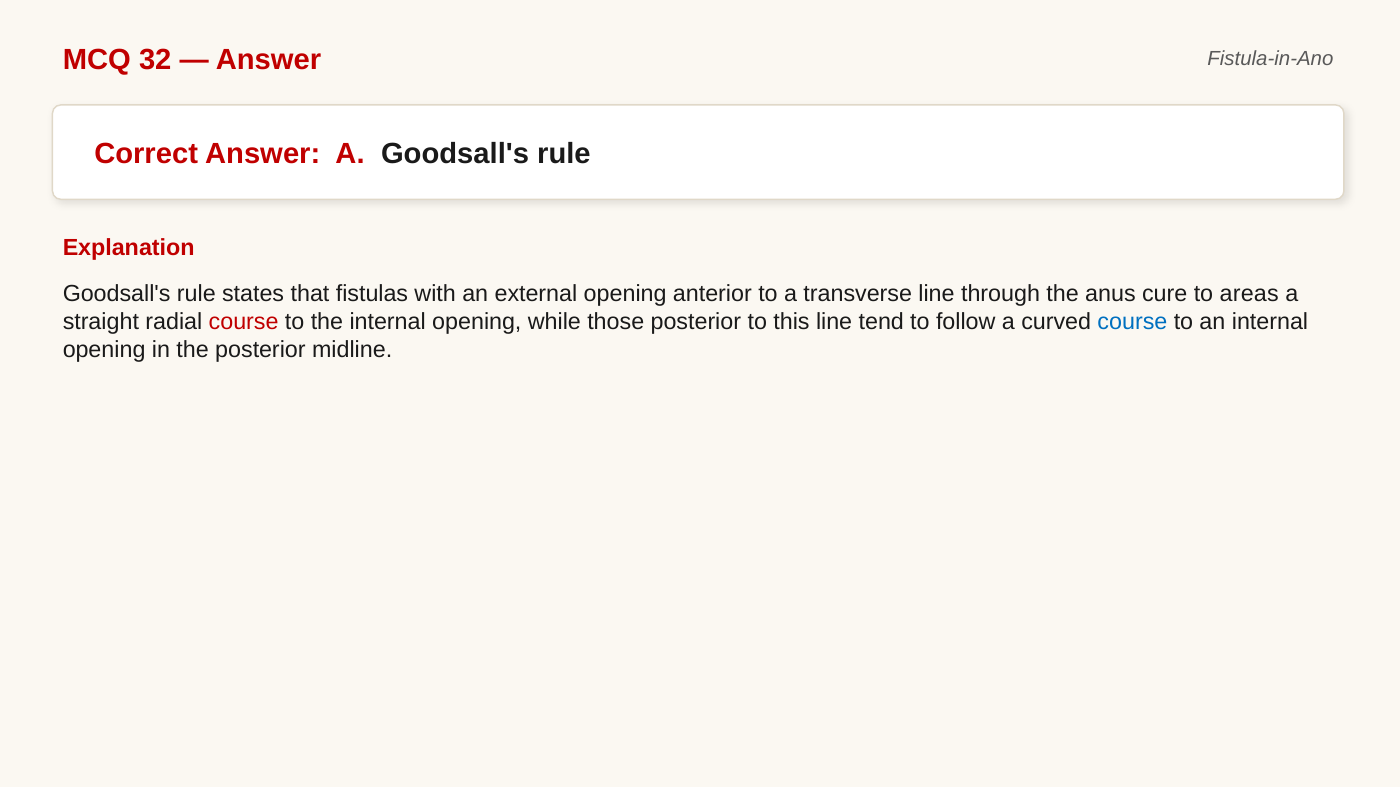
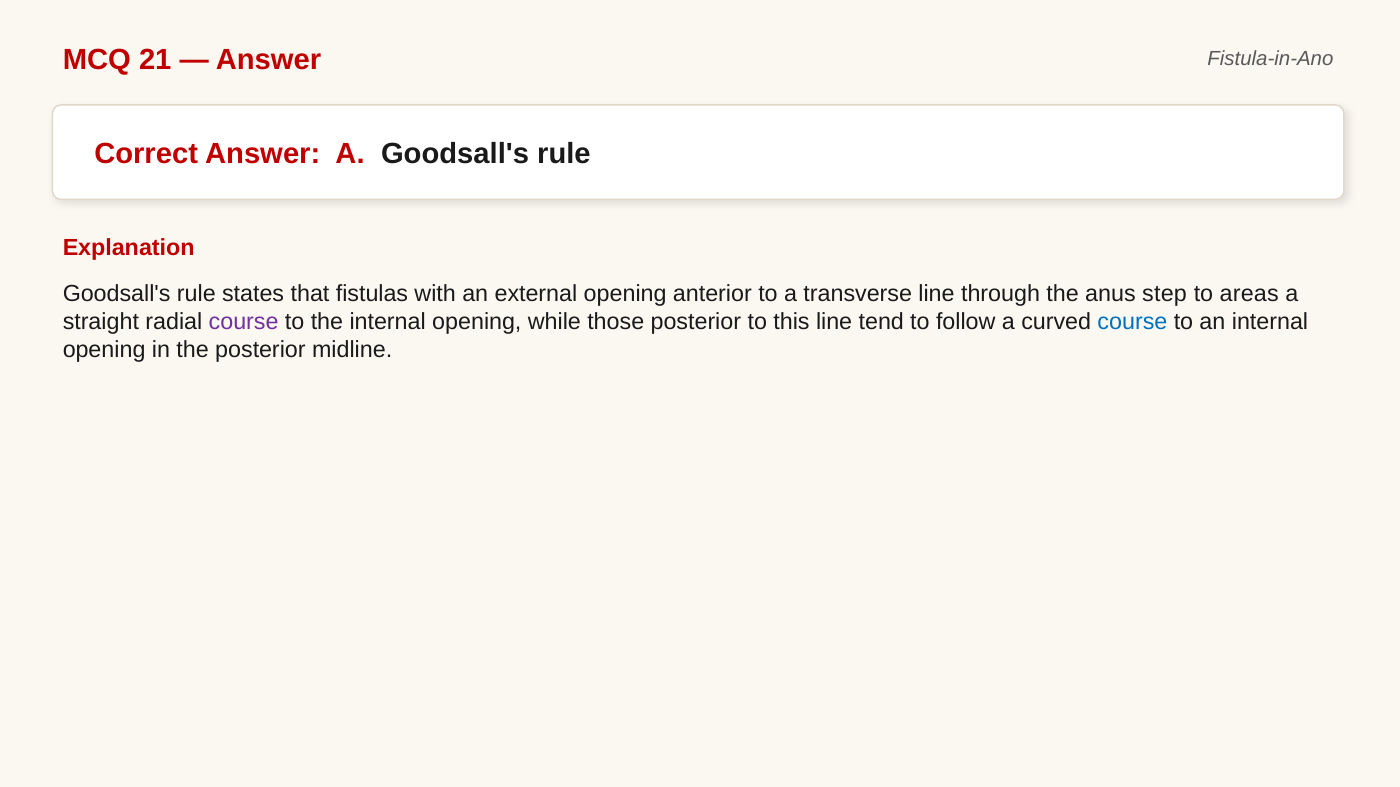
32: 32 -> 21
cure: cure -> step
course at (244, 322) colour: red -> purple
